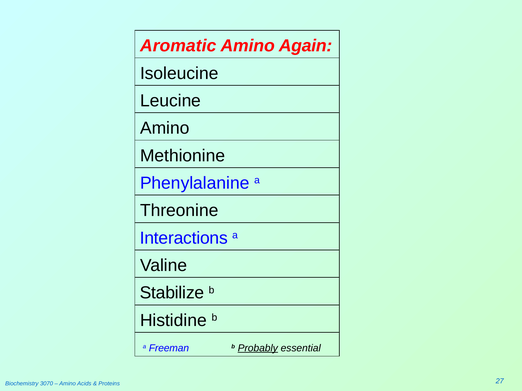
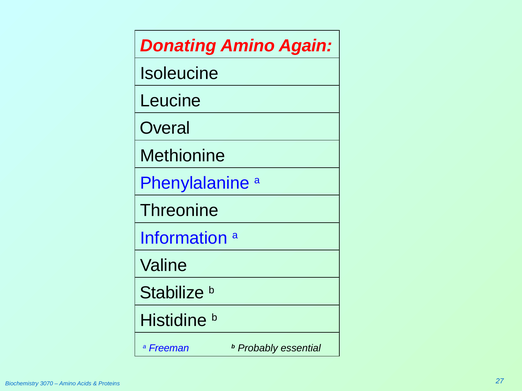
Aromatic: Aromatic -> Donating
Amino at (165, 128): Amino -> Overal
Interactions: Interactions -> Information
Probably underline: present -> none
